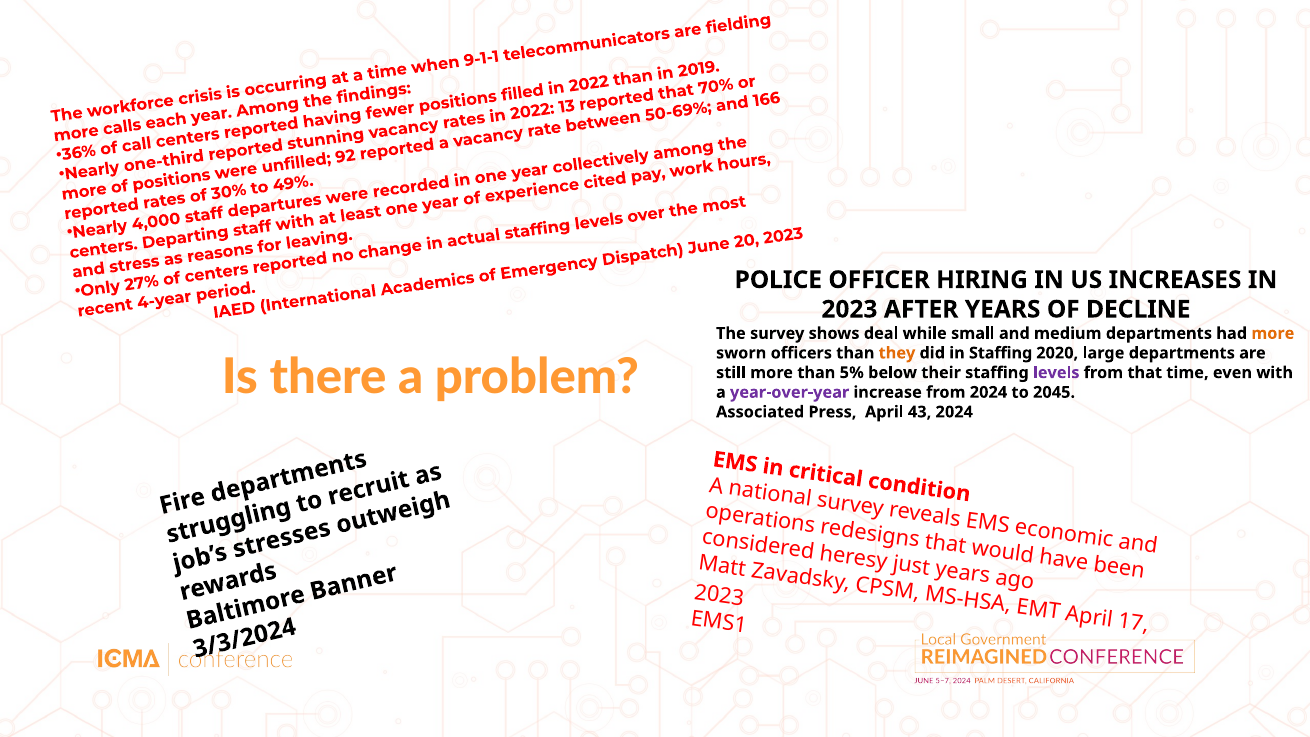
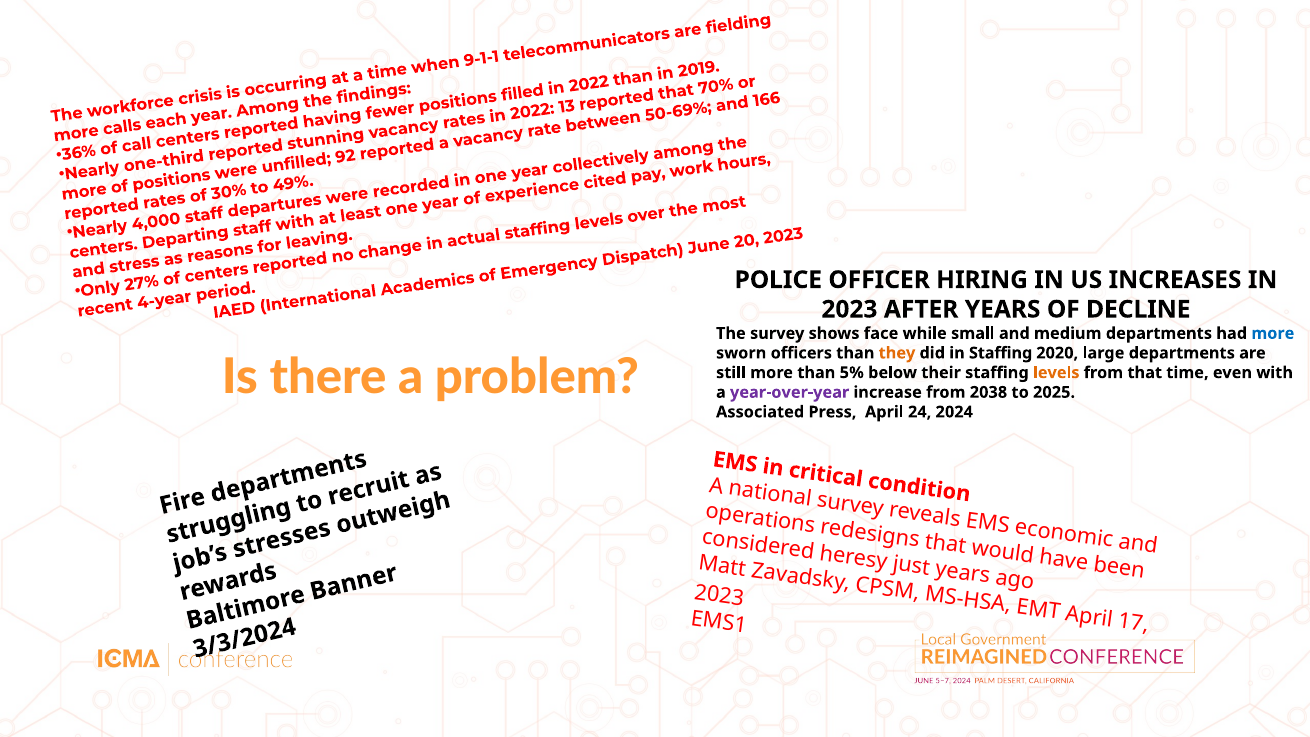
deal: deal -> face
more at (1273, 333) colour: orange -> blue
levels at (1056, 373) colour: purple -> orange
from 2024: 2024 -> 2038
2045: 2045 -> 2025
43: 43 -> 24
